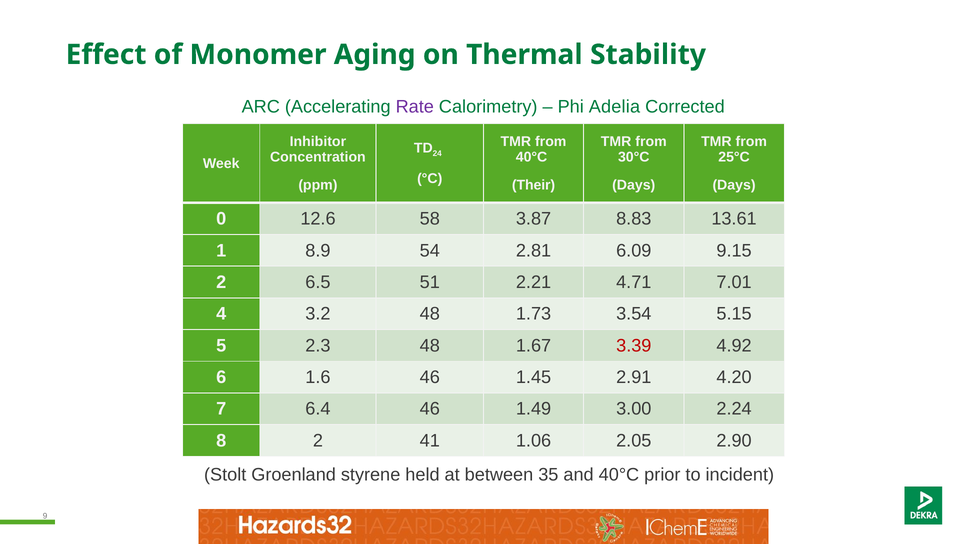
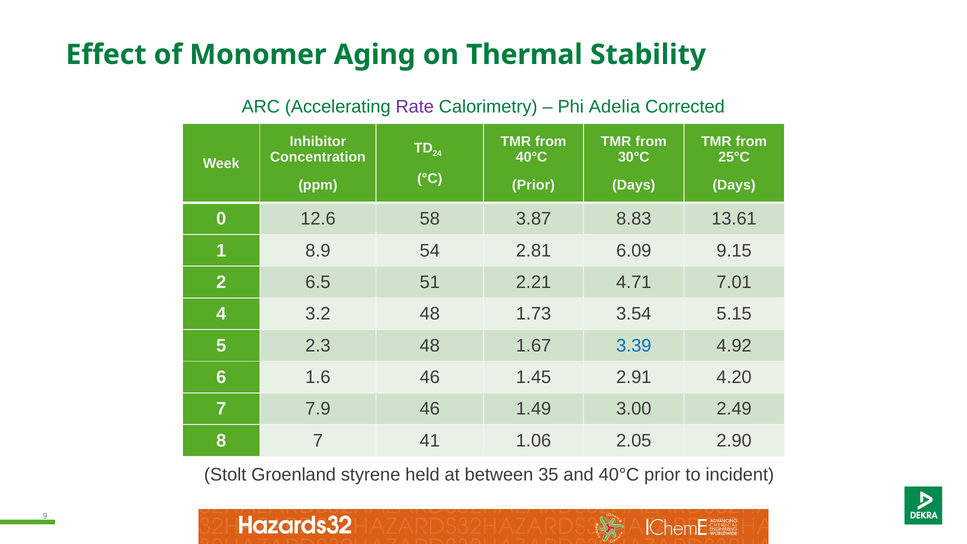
Their at (534, 185): Their -> Prior
3.39 colour: red -> blue
6.4: 6.4 -> 7.9
2.24: 2.24 -> 2.49
8 2: 2 -> 7
